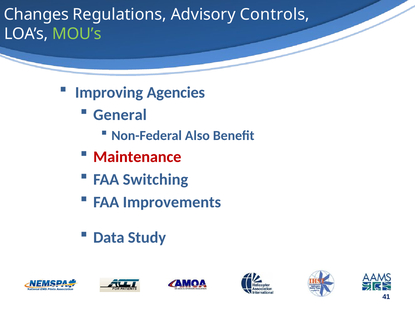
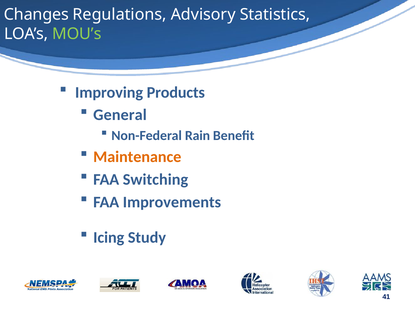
Controls: Controls -> Statistics
Agencies: Agencies -> Products
Also: Also -> Rain
Maintenance colour: red -> orange
Data: Data -> Icing
